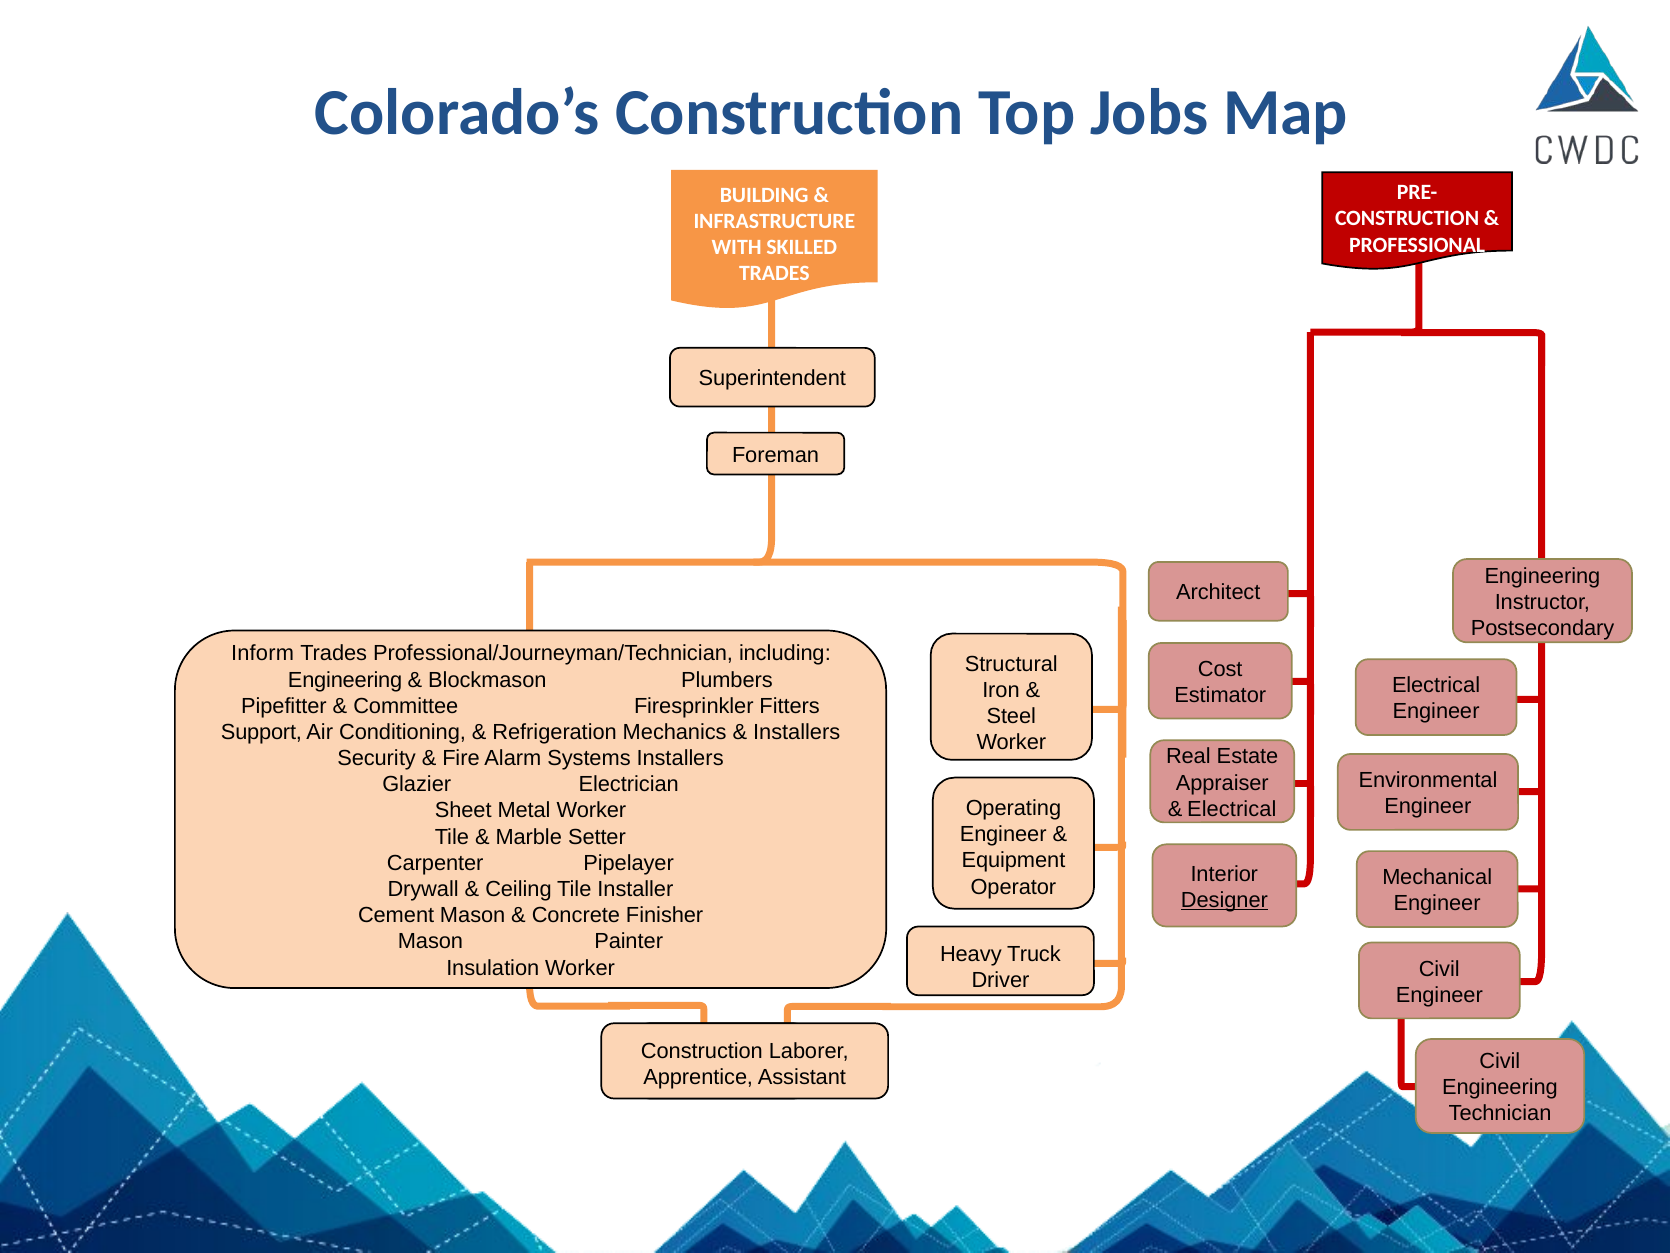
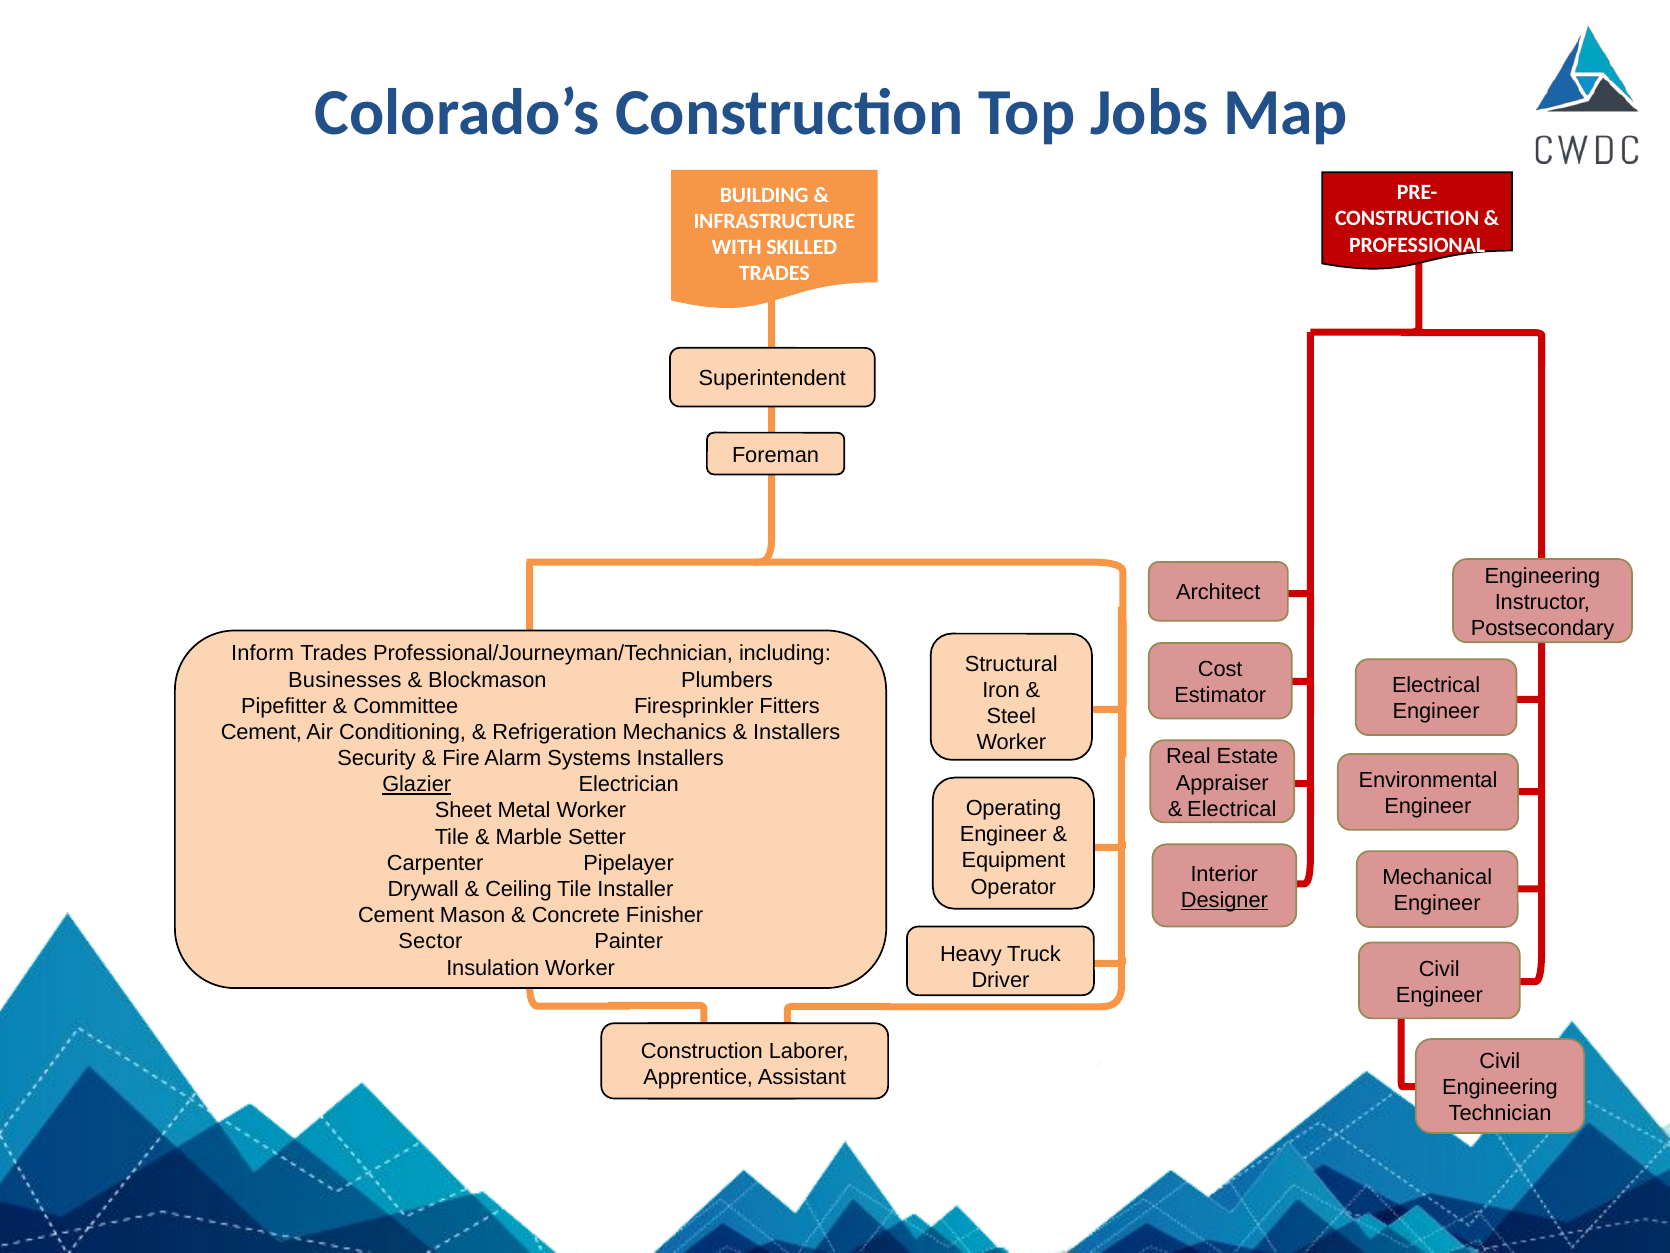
Engineering at (345, 680): Engineering -> Businesses
Support at (261, 732): Support -> Cement
Glazier underline: none -> present
Mason at (430, 941): Mason -> Sector
